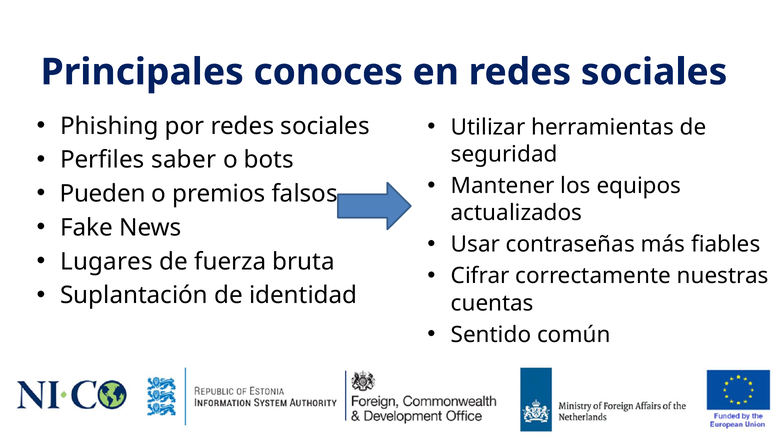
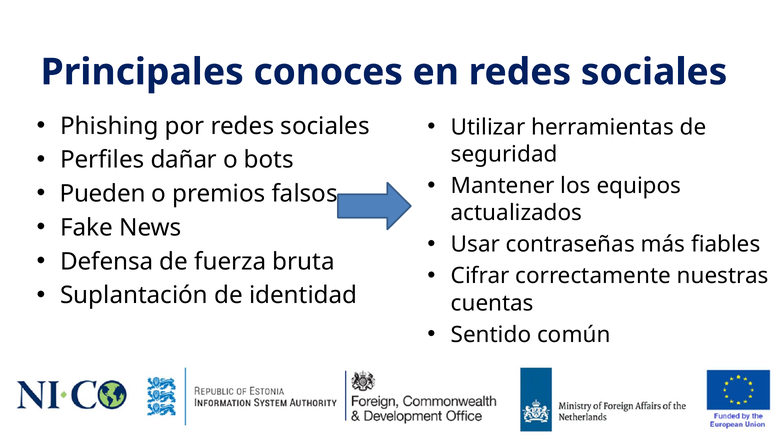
saber: saber -> dañar
Lugares: Lugares -> Defensa
